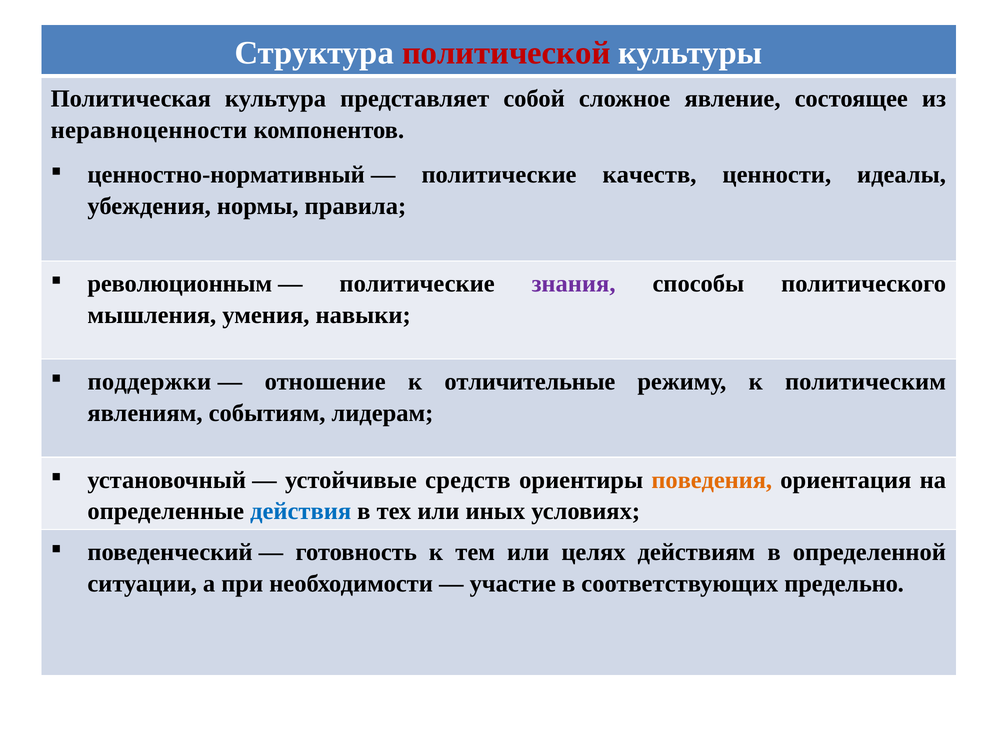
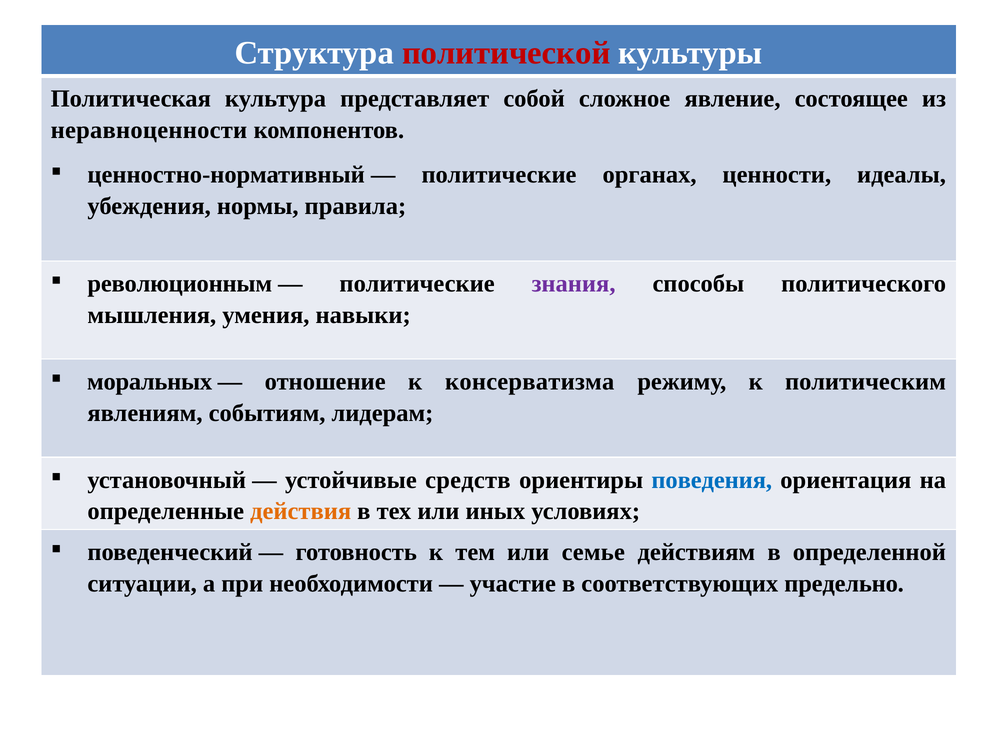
качеств: качеств -> органах
поддержки: поддержки -> моральных
отличительные: отличительные -> консерватизма
поведения colour: orange -> blue
действия colour: blue -> orange
целях: целях -> семье
